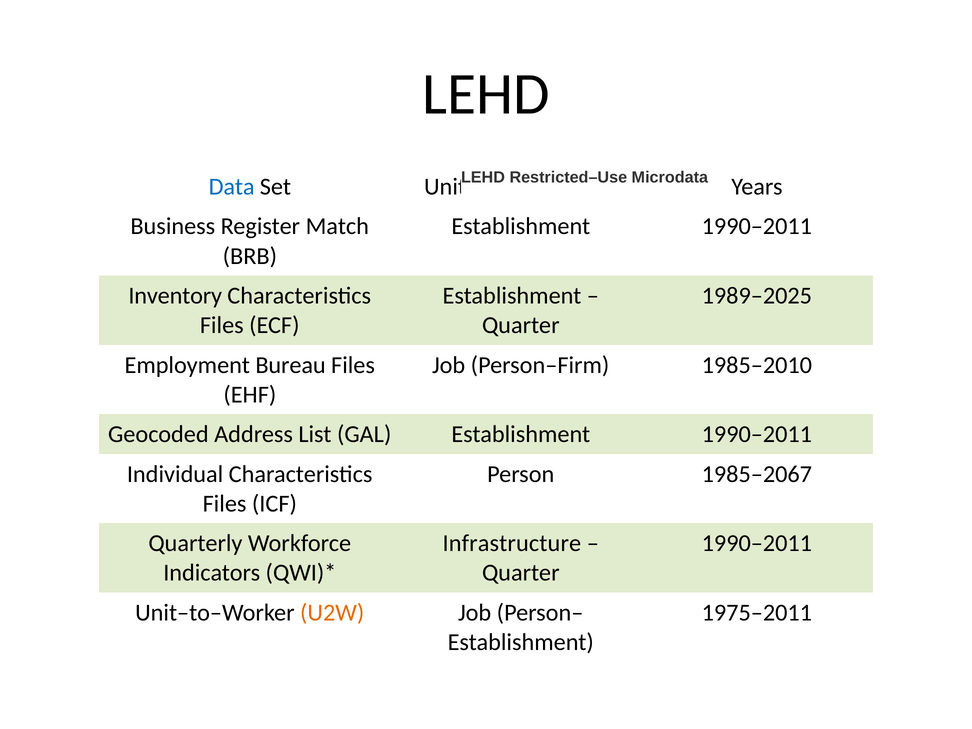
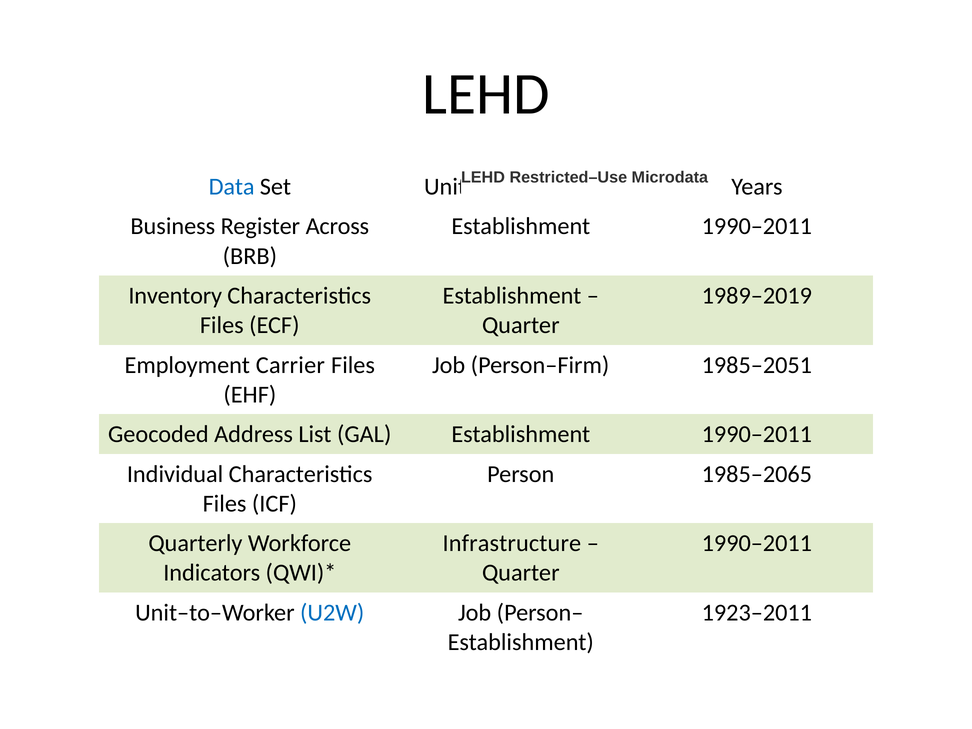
Match: Match -> Across
1989–2025: 1989–2025 -> 1989–2019
Bureau: Bureau -> Carrier
1985–2010: 1985–2010 -> 1985–2051
1985–2067: 1985–2067 -> 1985–2065
U2W colour: orange -> blue
1975–2011: 1975–2011 -> 1923–2011
